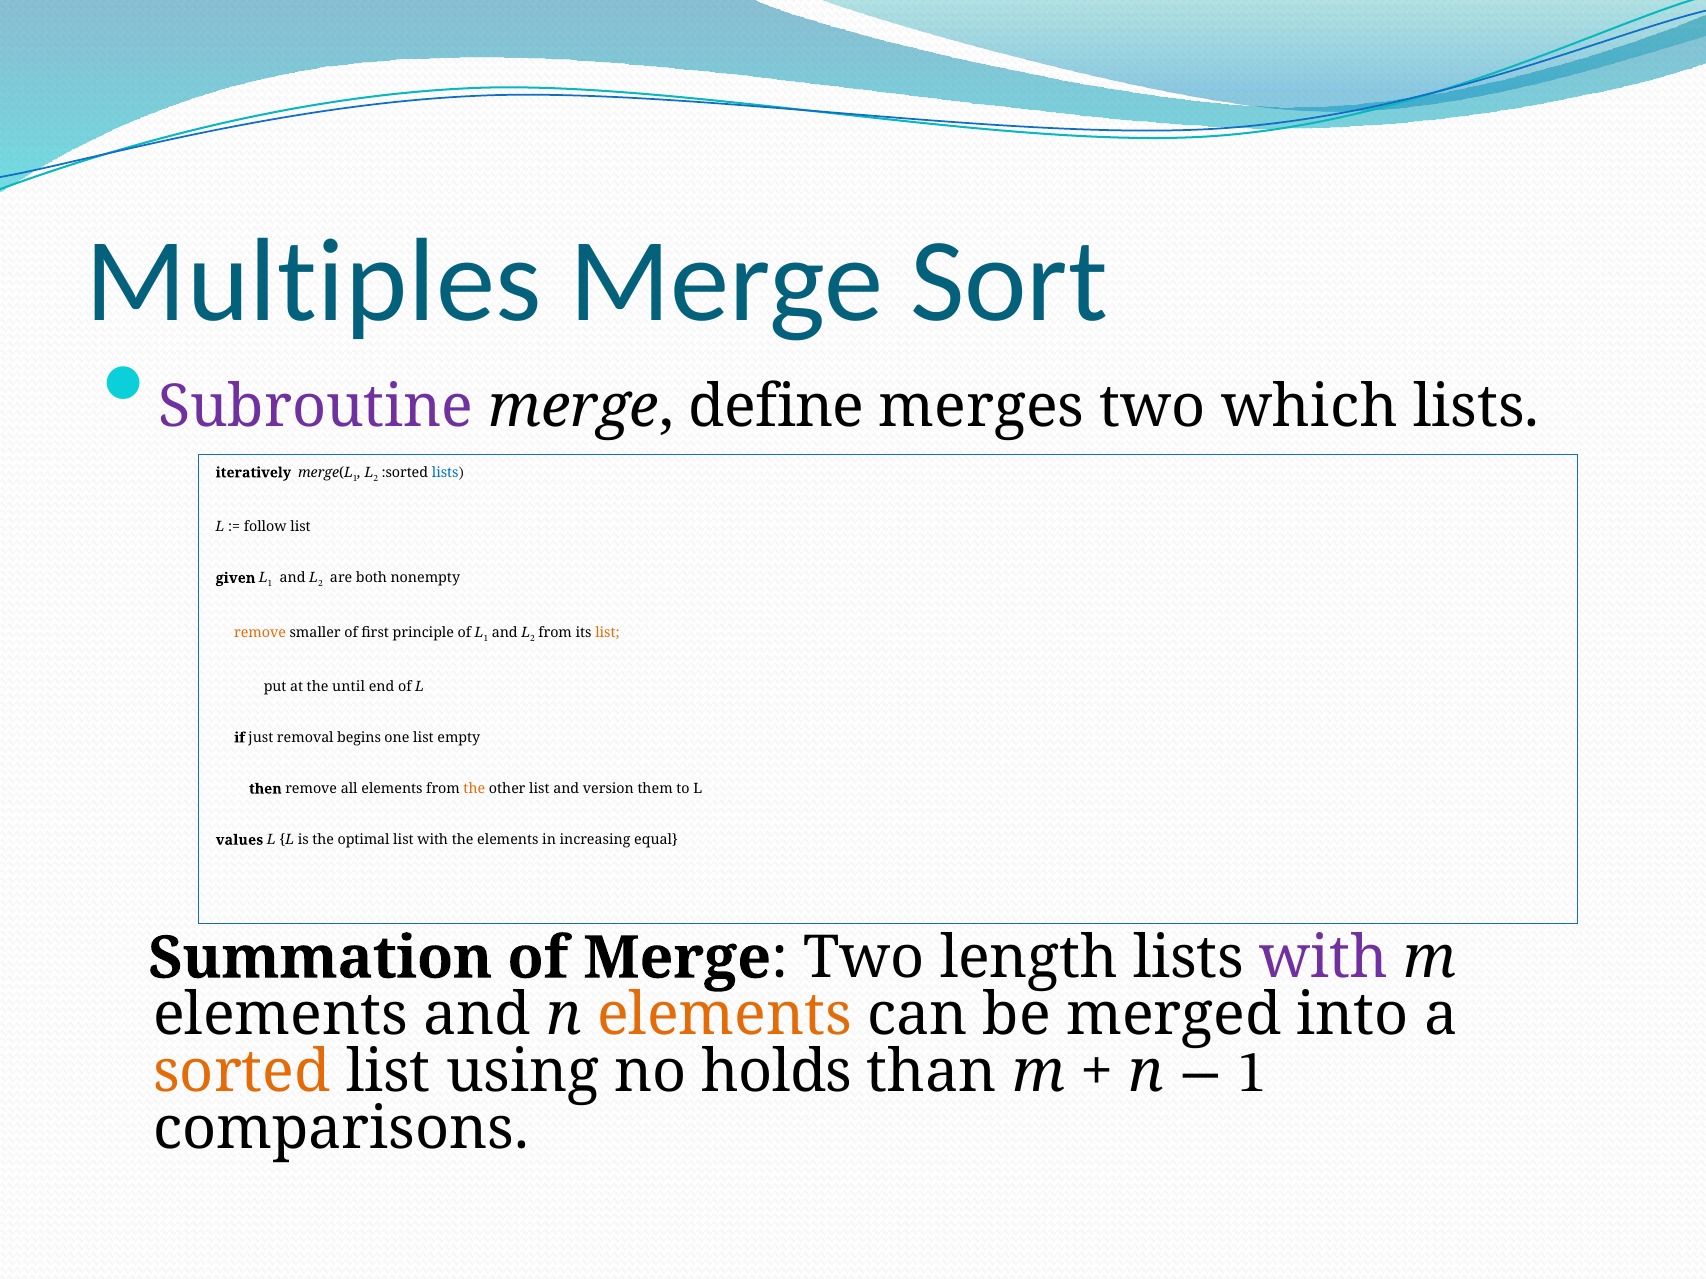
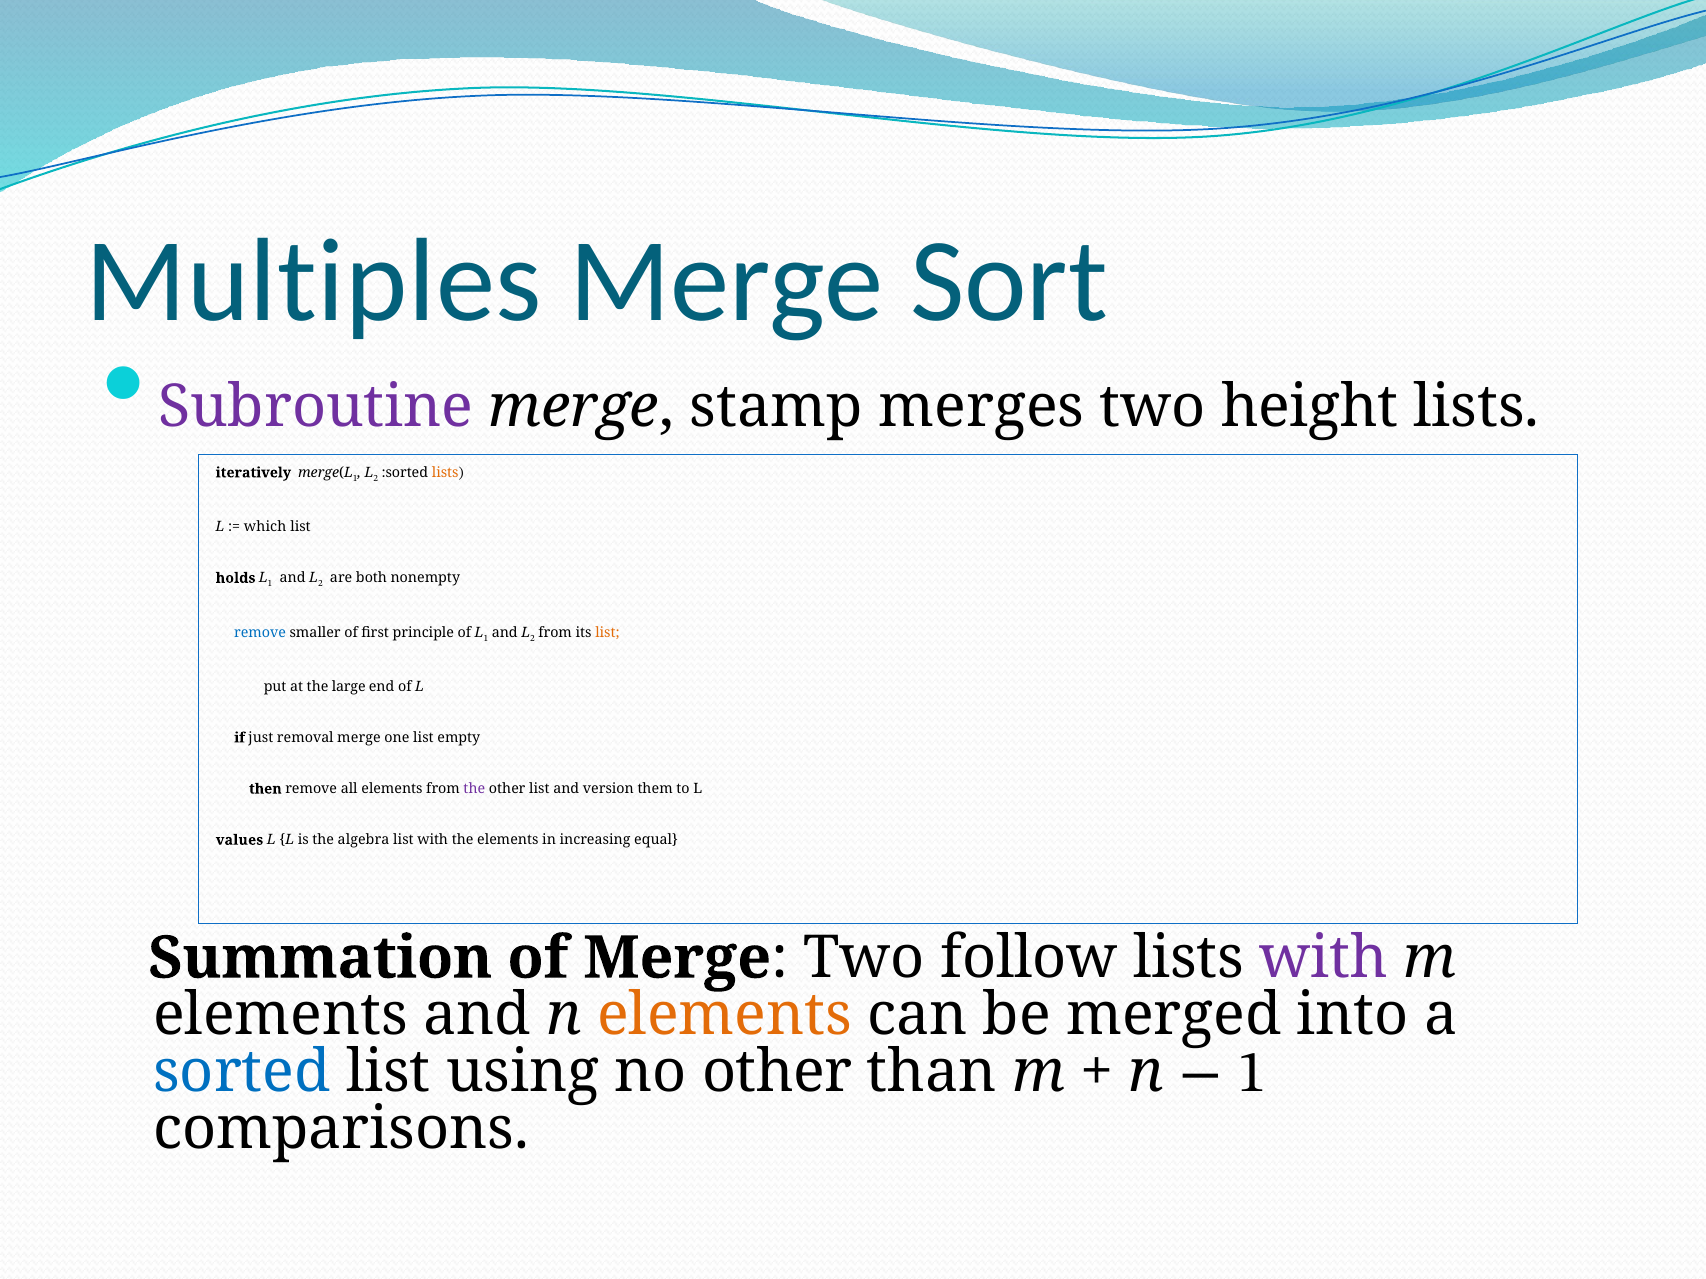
define: define -> stamp
which: which -> height
lists at (445, 473) colour: blue -> orange
follow: follow -> which
given: given -> holds
remove at (260, 633) colour: orange -> blue
until: until -> large
removal begins: begins -> merge
the at (474, 789) colour: orange -> purple
optimal: optimal -> algebra
length: length -> follow
sorted colour: orange -> blue
no holds: holds -> other
